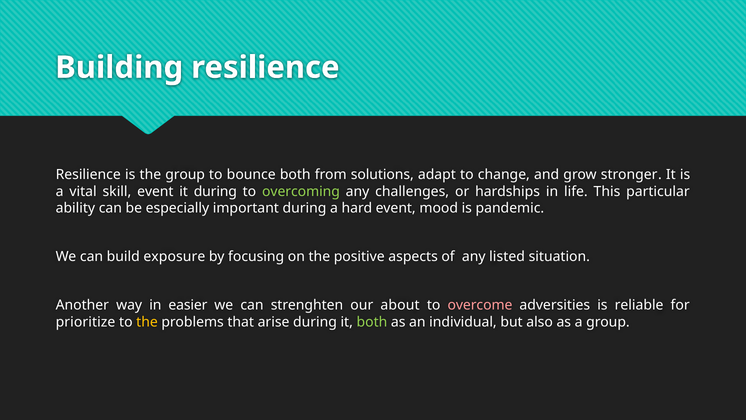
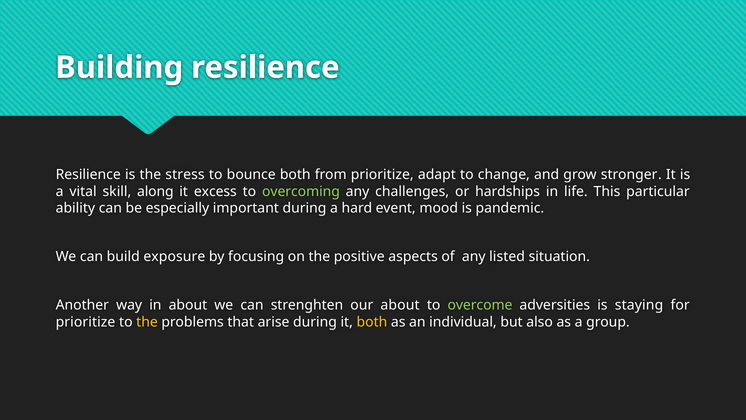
the group: group -> stress
from solutions: solutions -> prioritize
skill event: event -> along
it during: during -> excess
in easier: easier -> about
overcome colour: pink -> light green
reliable: reliable -> staying
both at (372, 322) colour: light green -> yellow
